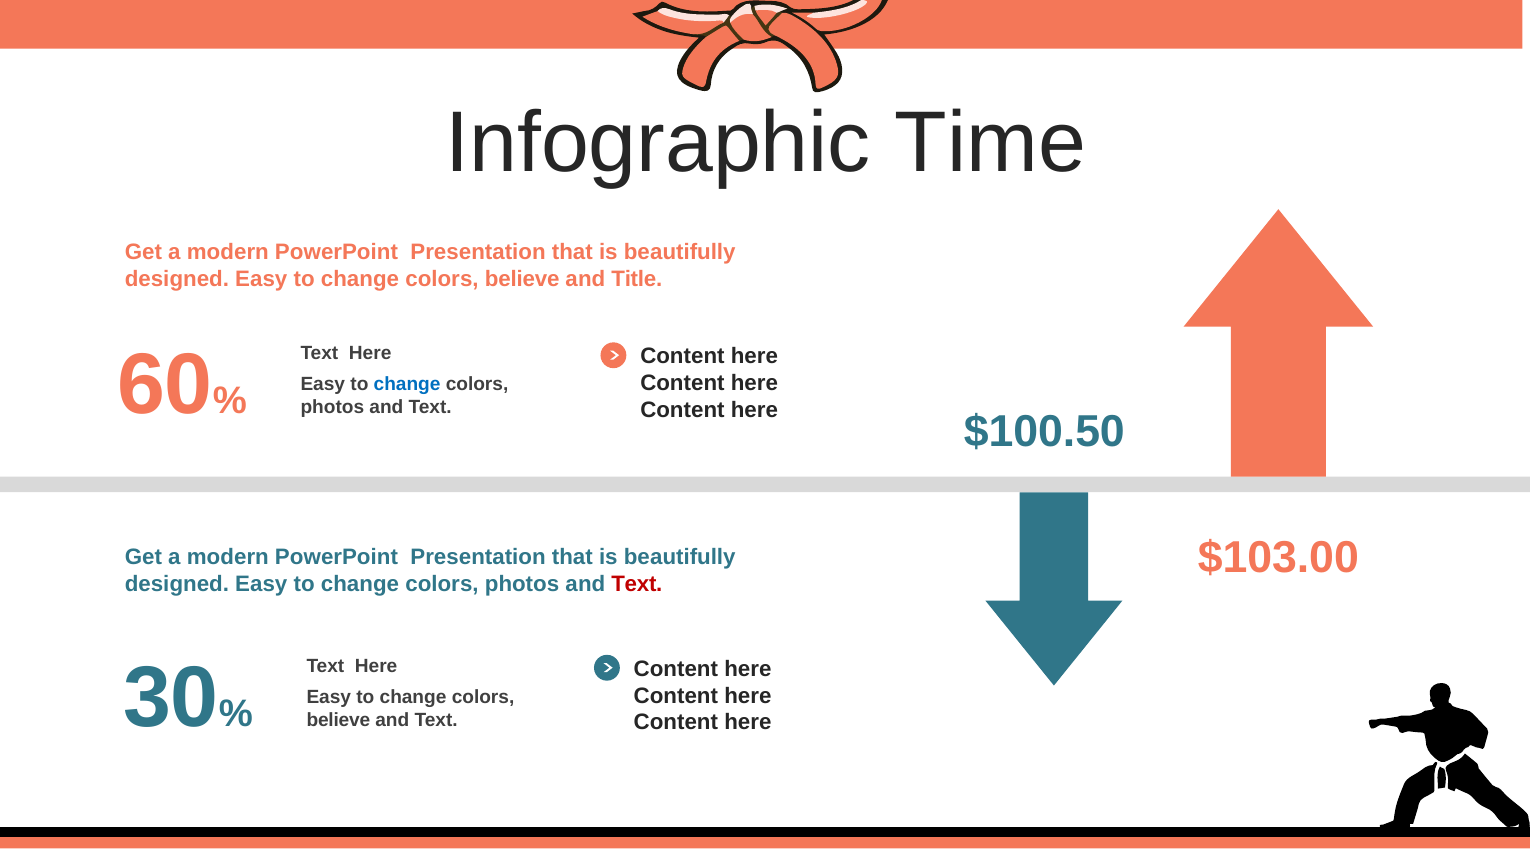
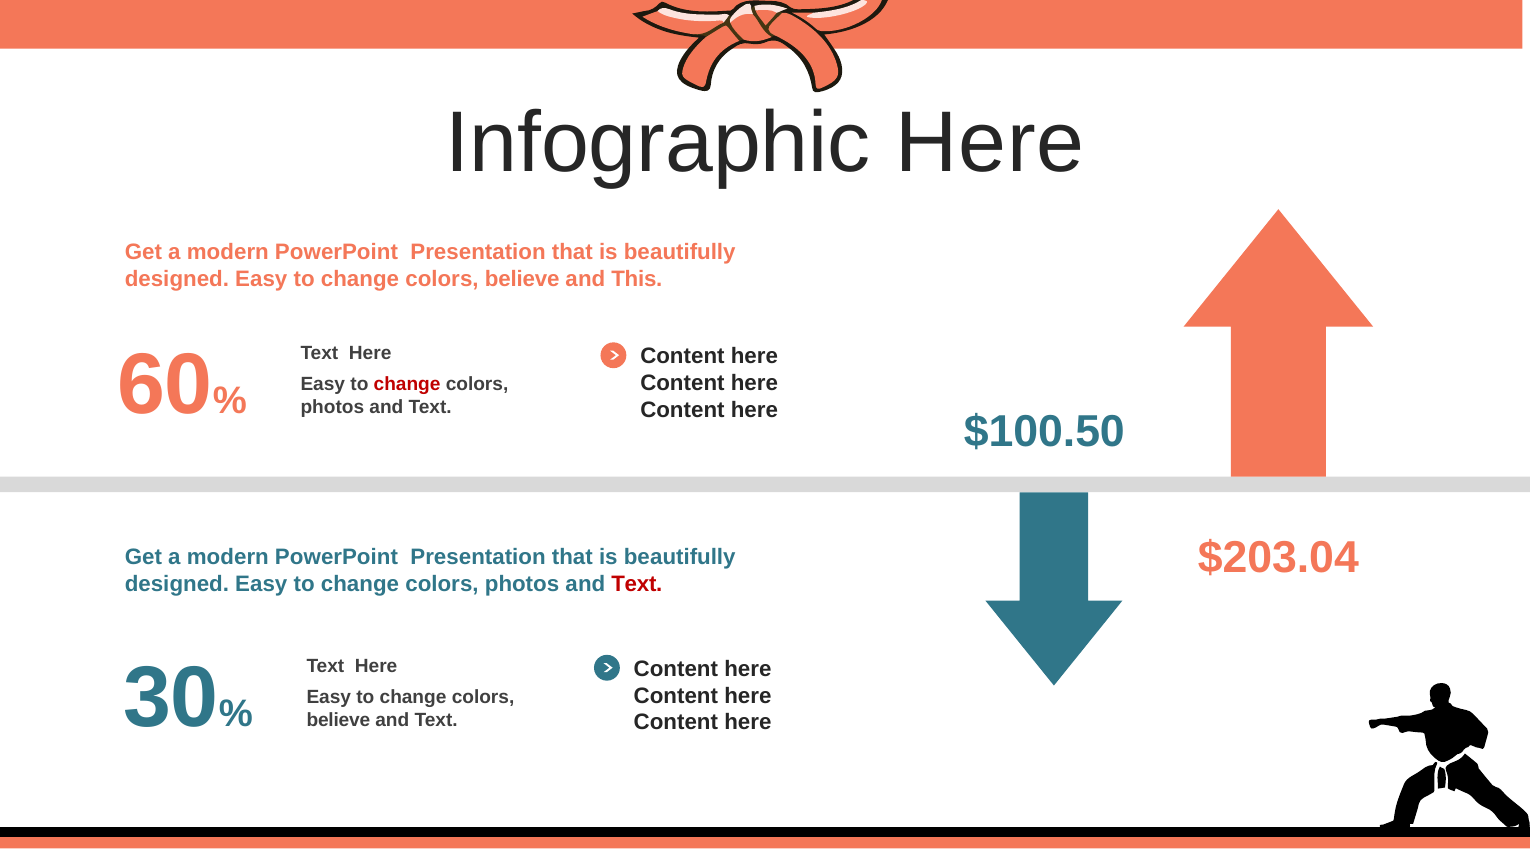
Infographic Time: Time -> Here
Title: Title -> This
change at (407, 384) colour: blue -> red
$103.00: $103.00 -> $203.04
